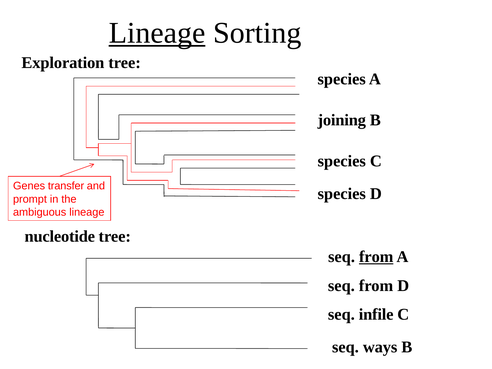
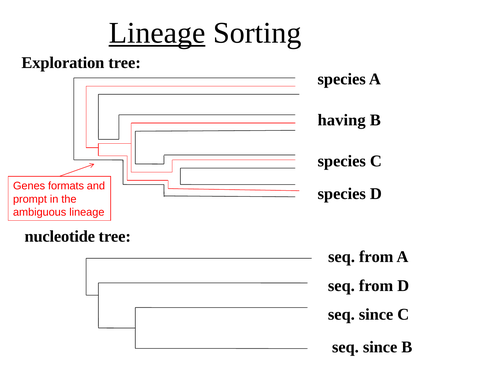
joining: joining -> having
transfer: transfer -> formats
from at (376, 257) underline: present -> none
infile at (376, 314): infile -> since
ways at (380, 347): ways -> since
